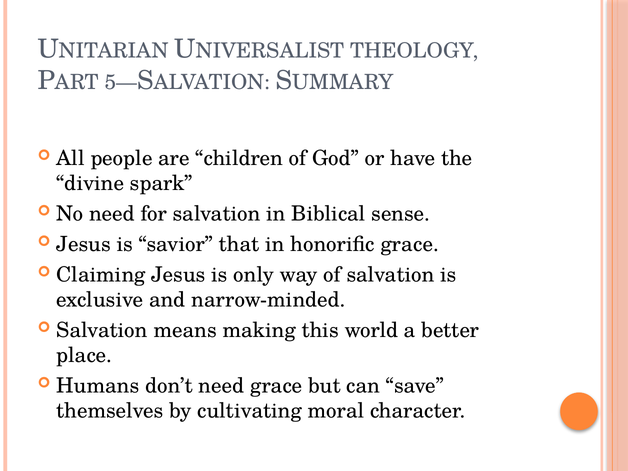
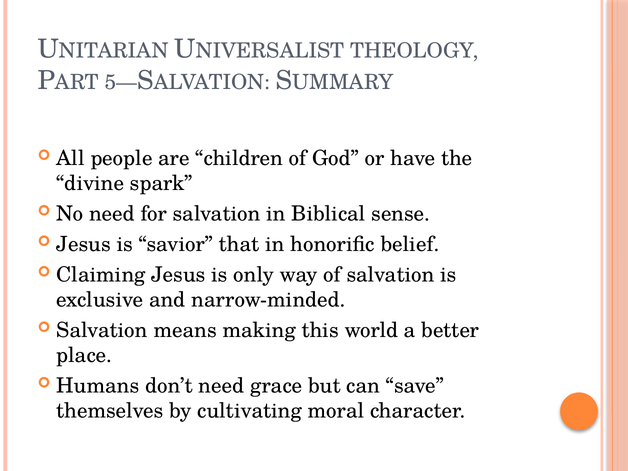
honorific grace: grace -> belief
